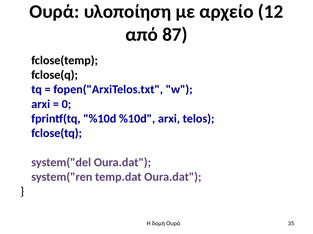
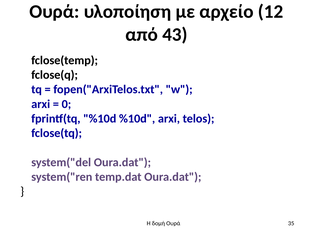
87: 87 -> 43
